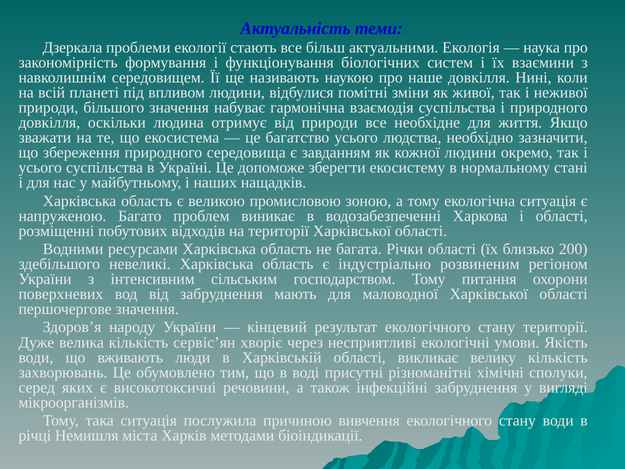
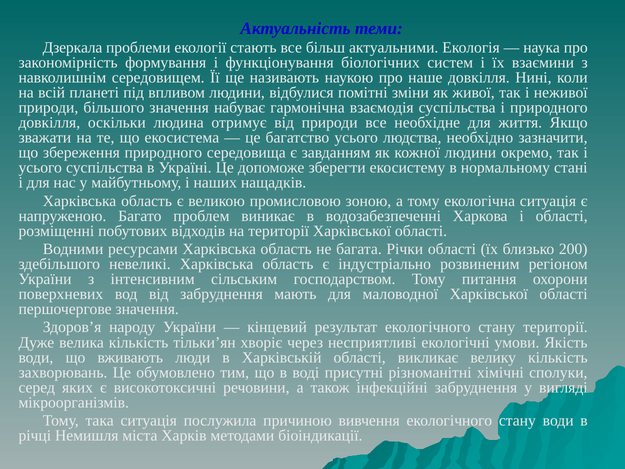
сервіс’ян: сервіс’ян -> тільки’ян
